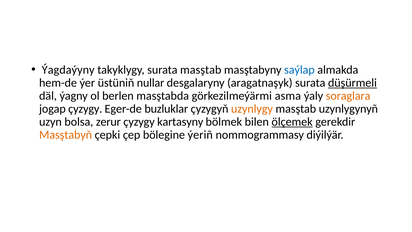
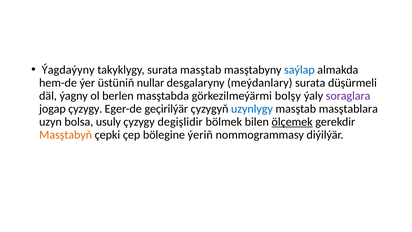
aragatnaşyk: aragatnaşyk -> meýdanlary
düşürmeli underline: present -> none
asma: asma -> bolşy
soraglara colour: orange -> purple
buzluklar: buzluklar -> geçirilýär
uzynlygy colour: orange -> blue
uzynlygynyñ: uzynlygynyñ -> masştablara
zerur: zerur -> usuly
kartasyny: kartasyny -> degişlidir
